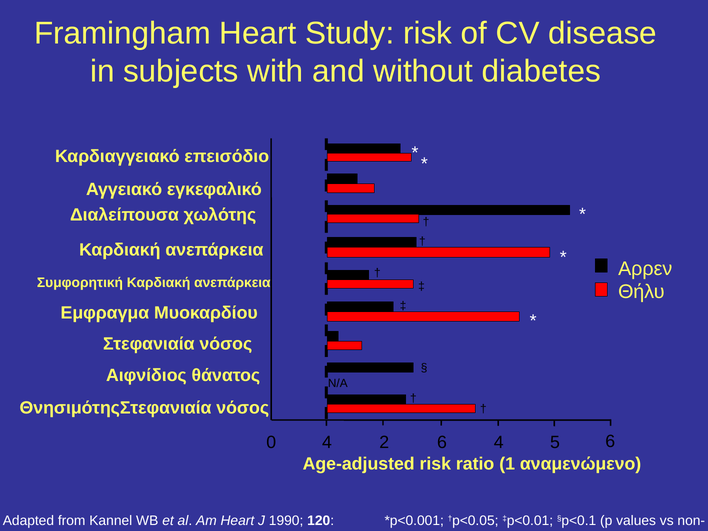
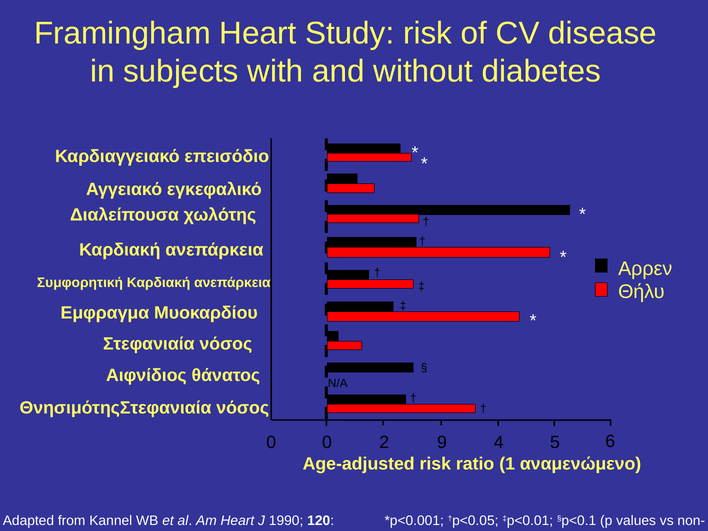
0 4: 4 -> 0
2 6: 6 -> 9
